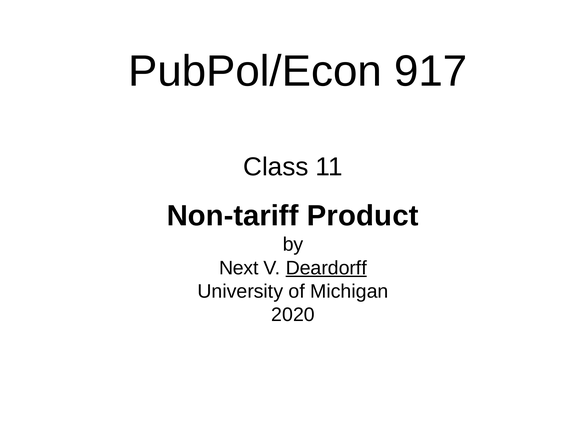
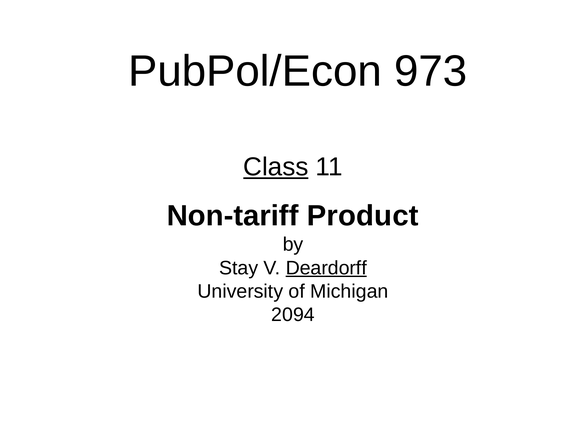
917: 917 -> 973
Class underline: none -> present
Next: Next -> Stay
2020: 2020 -> 2094
